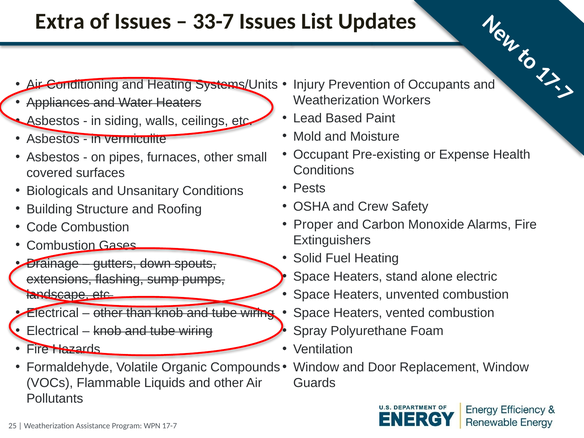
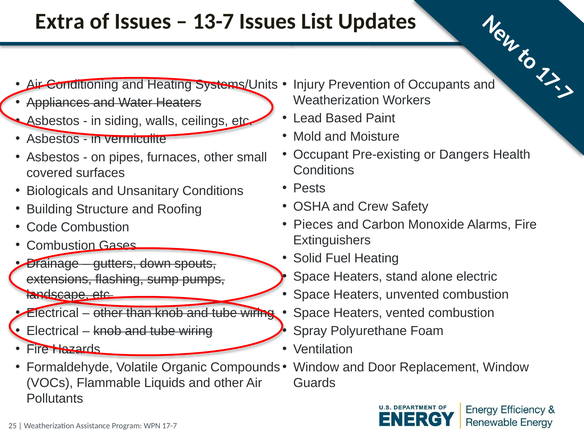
33-7: 33-7 -> 13-7
Expense: Expense -> Dangers
Proper: Proper -> Pieces
